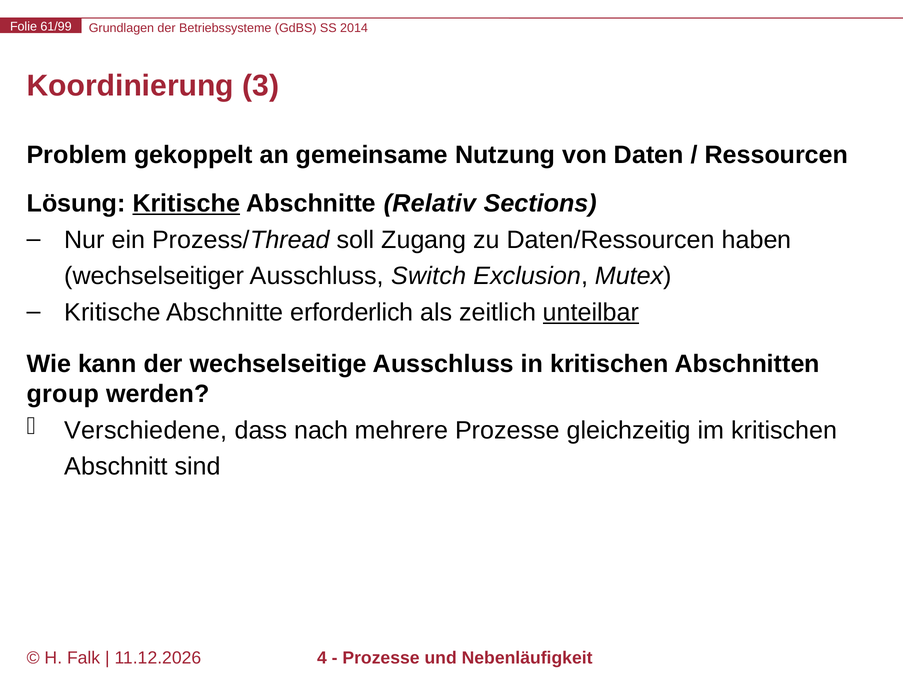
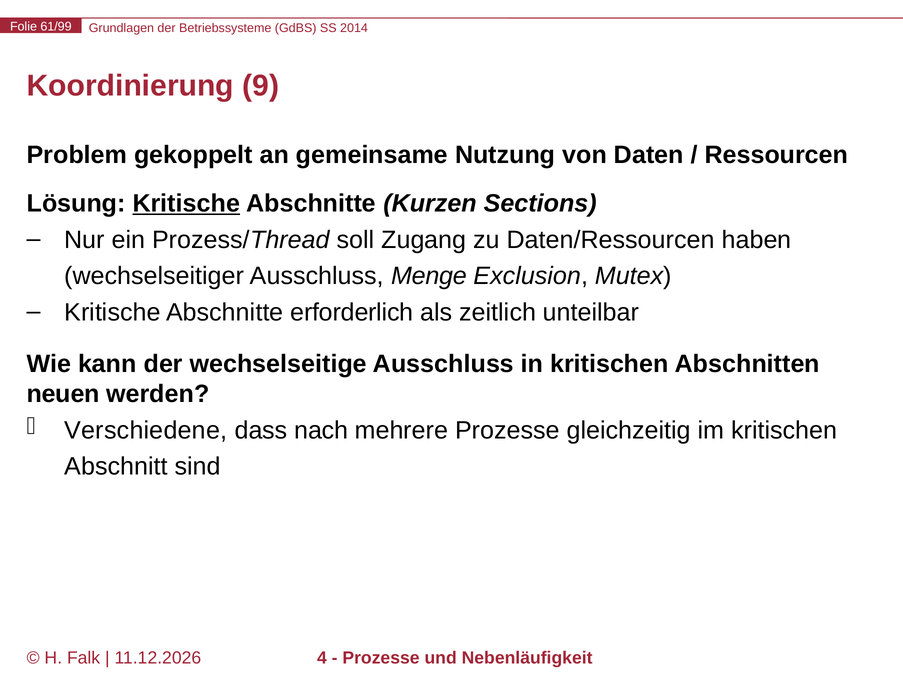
3: 3 -> 9
Relativ: Relativ -> Kurzen
Switch: Switch -> Menge
unteilbar underline: present -> none
group: group -> neuen
